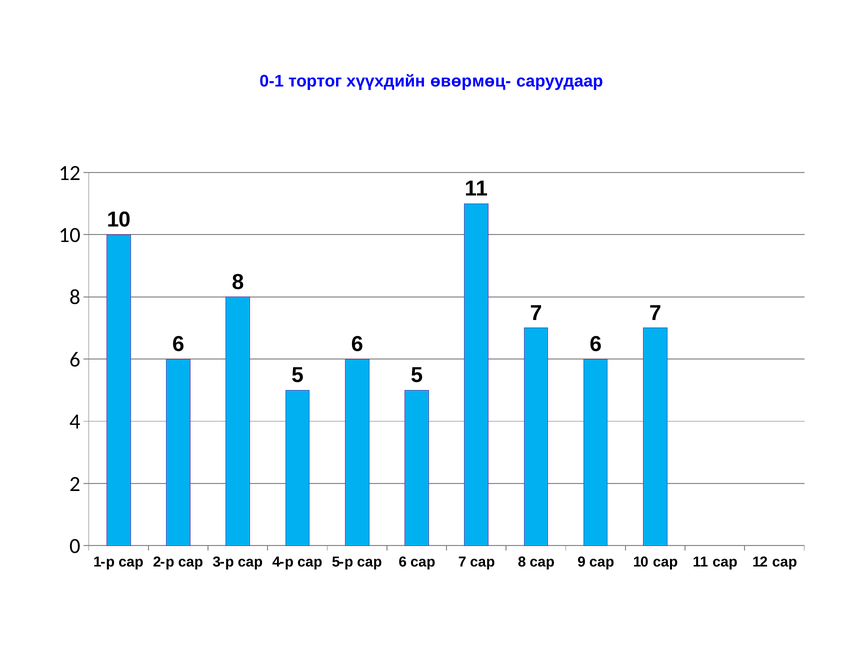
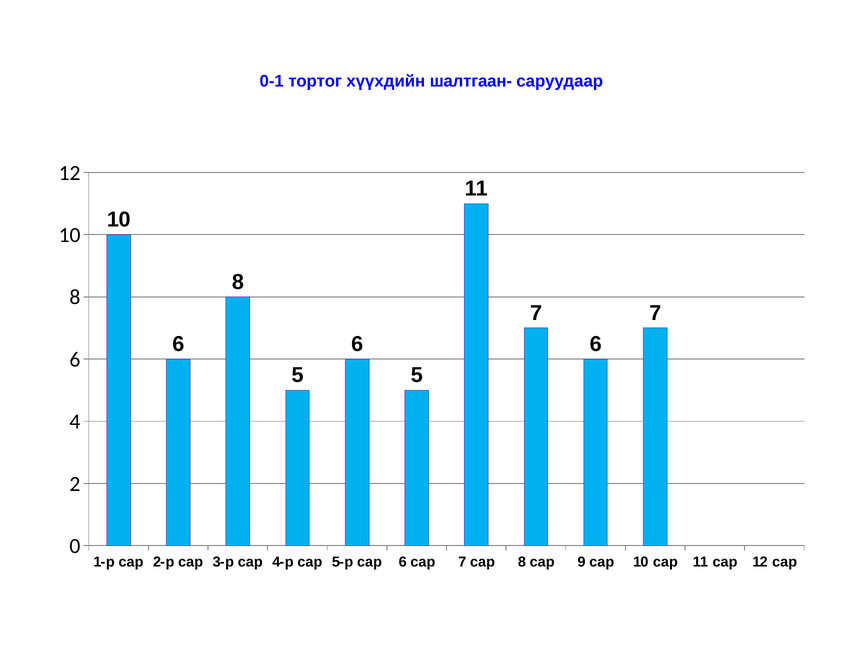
өвөрмөц-: өвөрмөц- -> шалтгаан-
